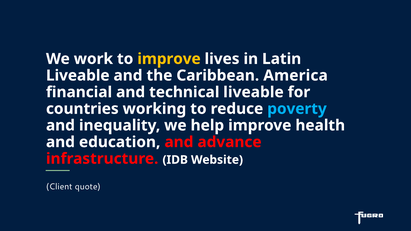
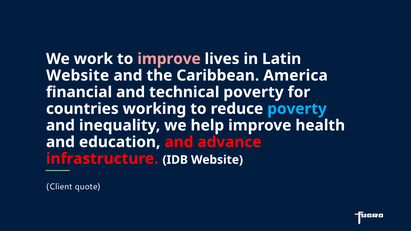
improve at (169, 59) colour: yellow -> pink
Liveable at (78, 76): Liveable -> Website
technical liveable: liveable -> poverty
